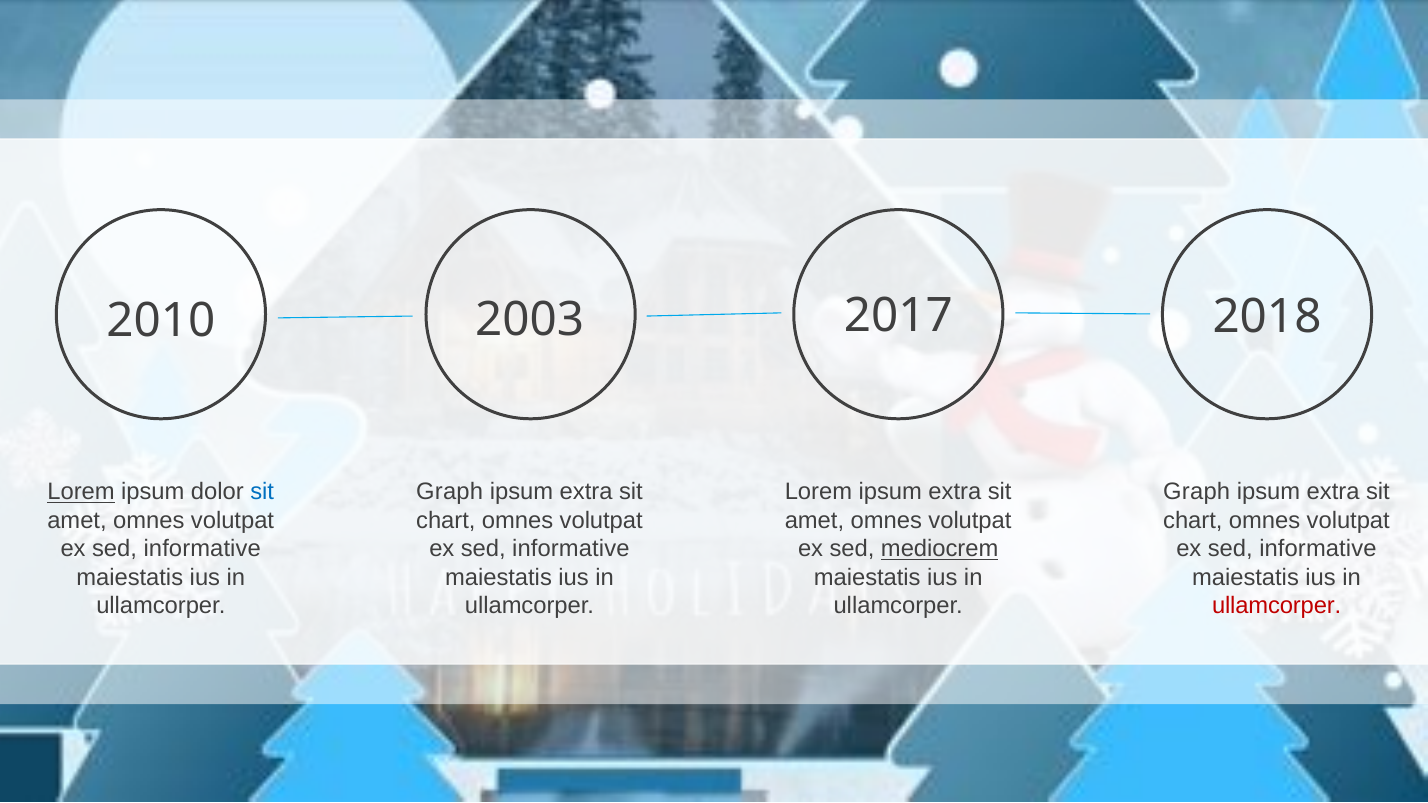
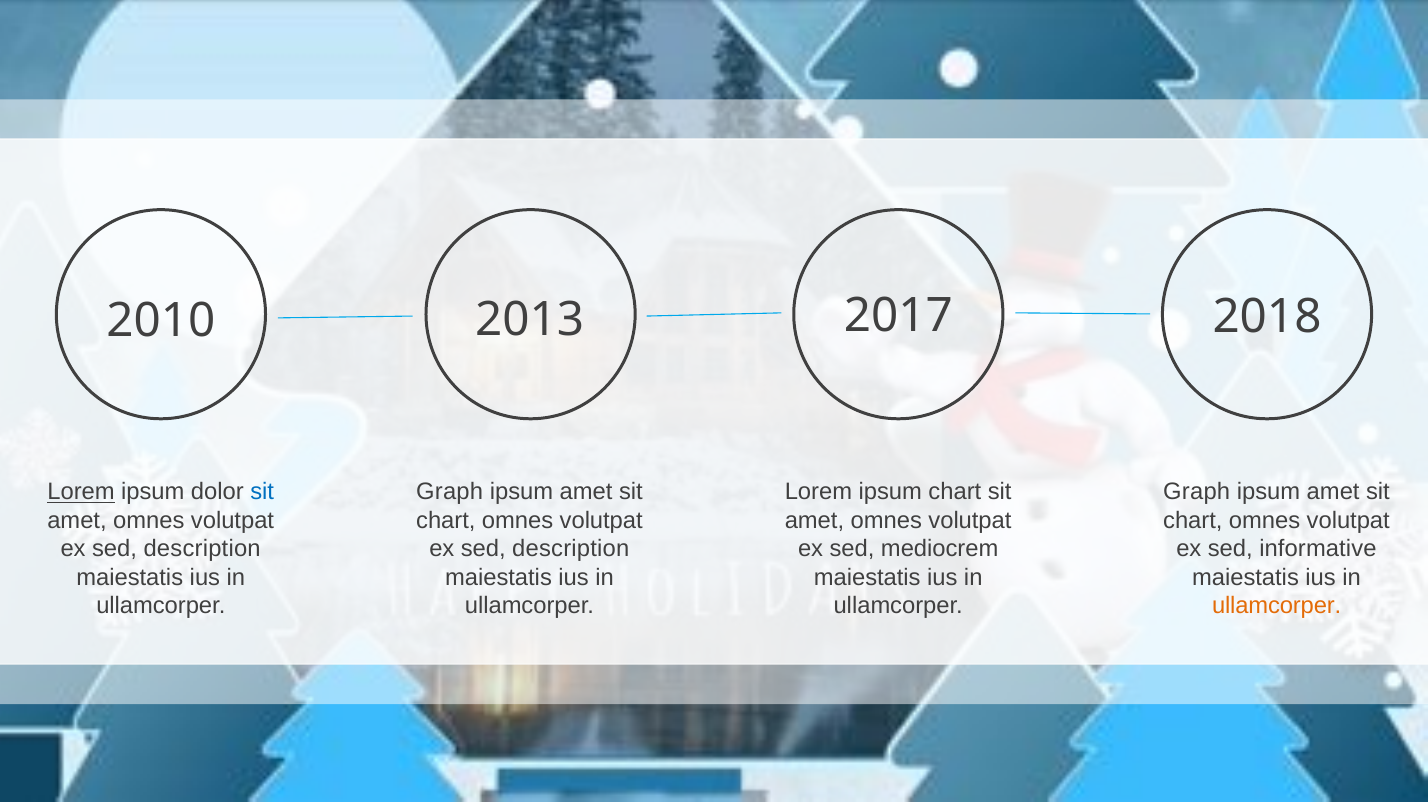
2003: 2003 -> 2013
extra at (586, 492): extra -> amet
Lorem ipsum extra: extra -> chart
extra at (1333, 492): extra -> amet
informative at (202, 549): informative -> description
informative at (571, 549): informative -> description
mediocrem underline: present -> none
ullamcorper at (1277, 606) colour: red -> orange
